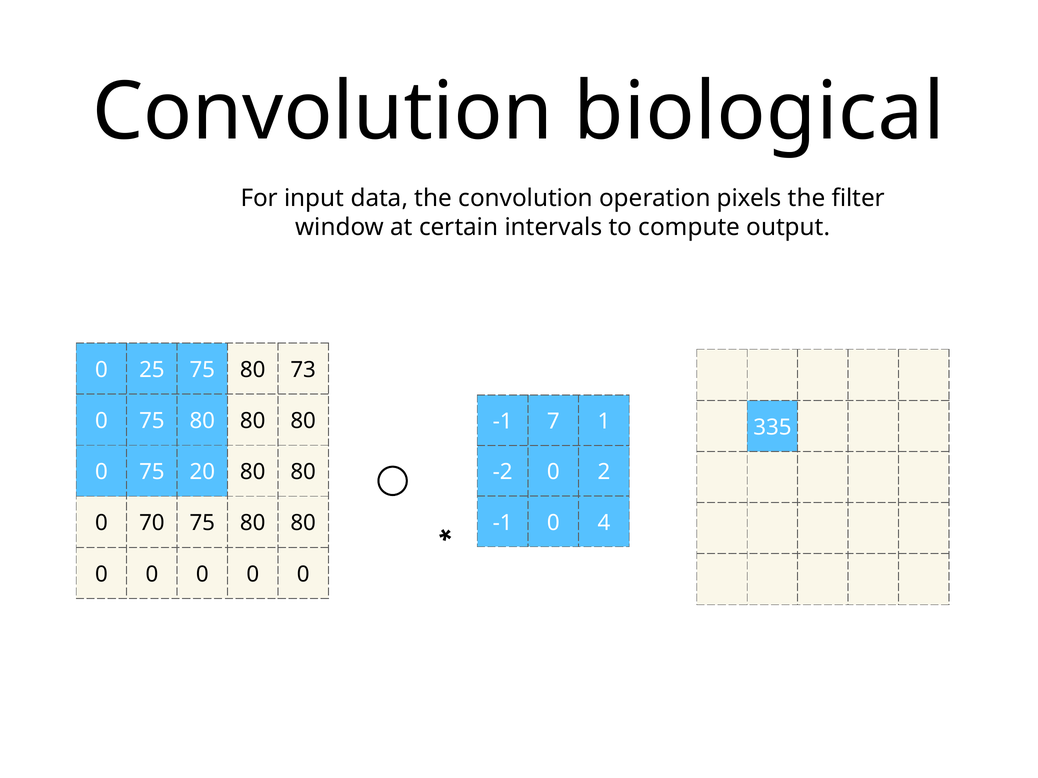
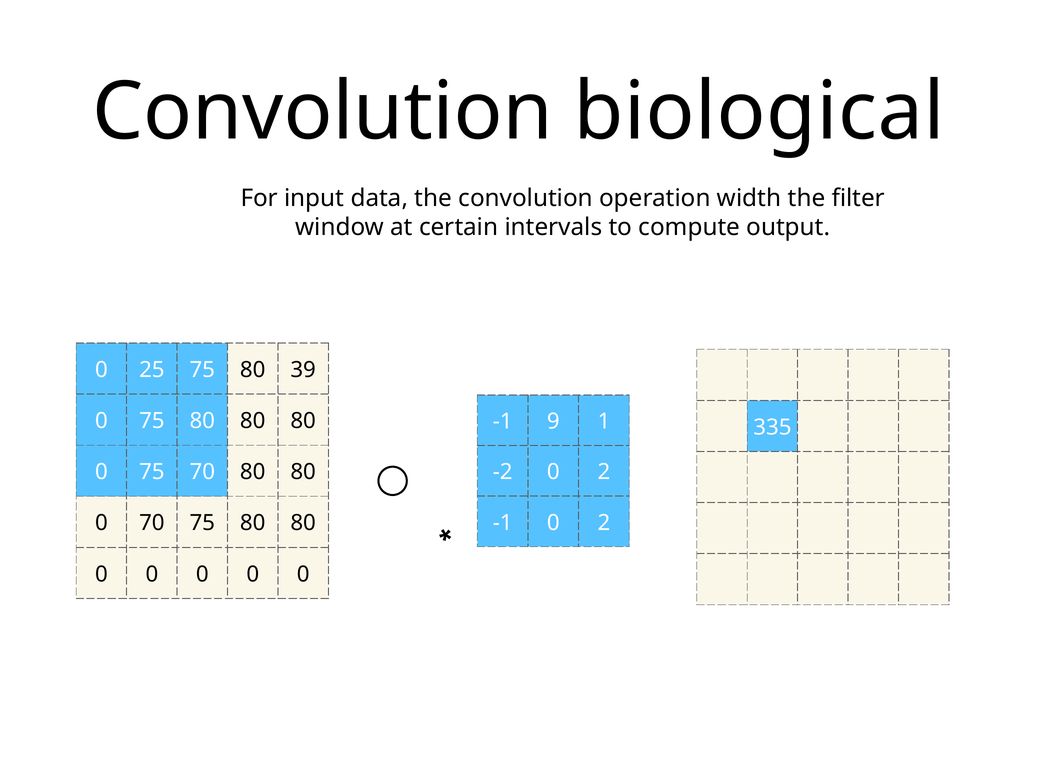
pixels: pixels -> width
73: 73 -> 39
7: 7 -> 9
75 20: 20 -> 70
-1 0 4: 4 -> 2
